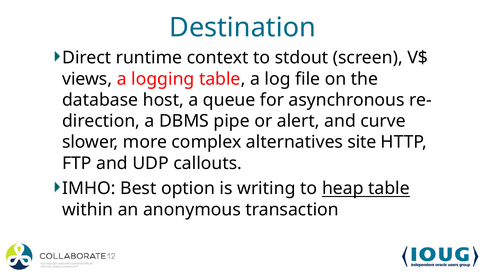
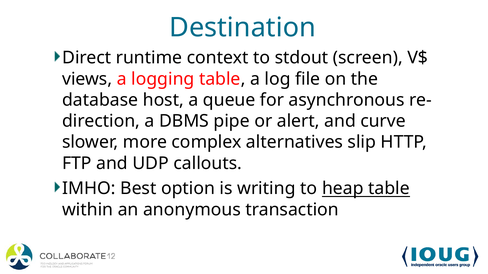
site: site -> slip
